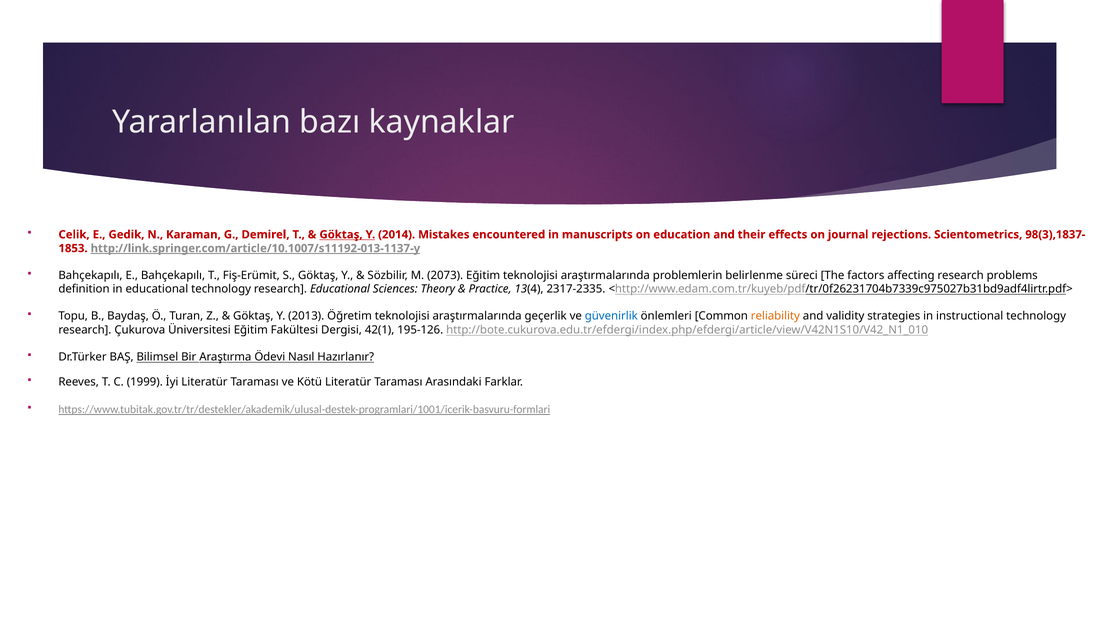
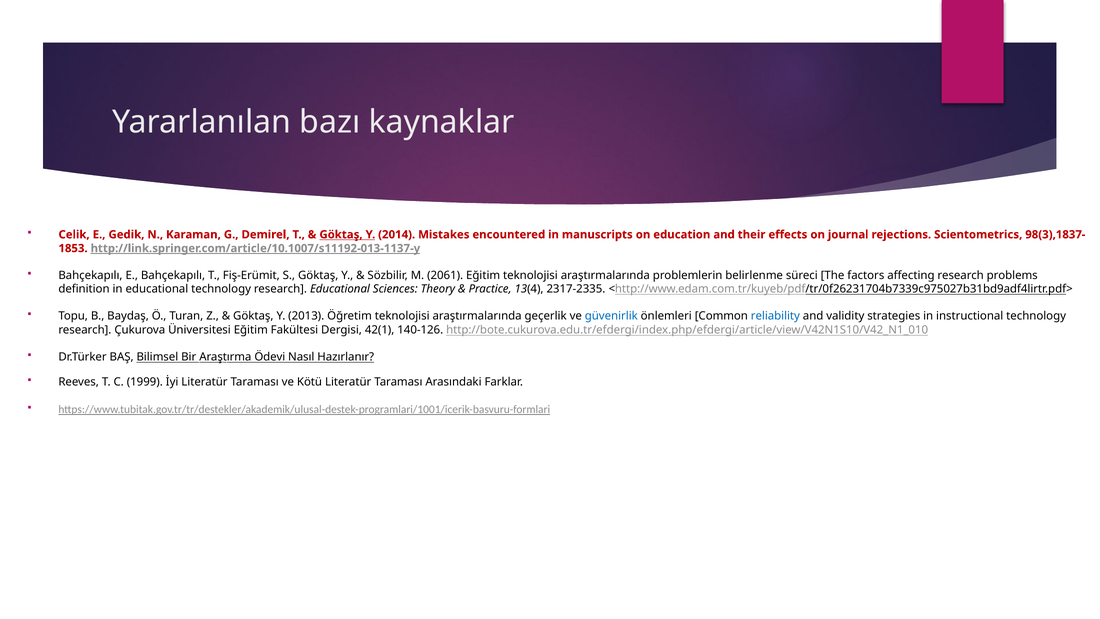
2073: 2073 -> 2061
reliability colour: orange -> blue
195-126: 195-126 -> 140-126
